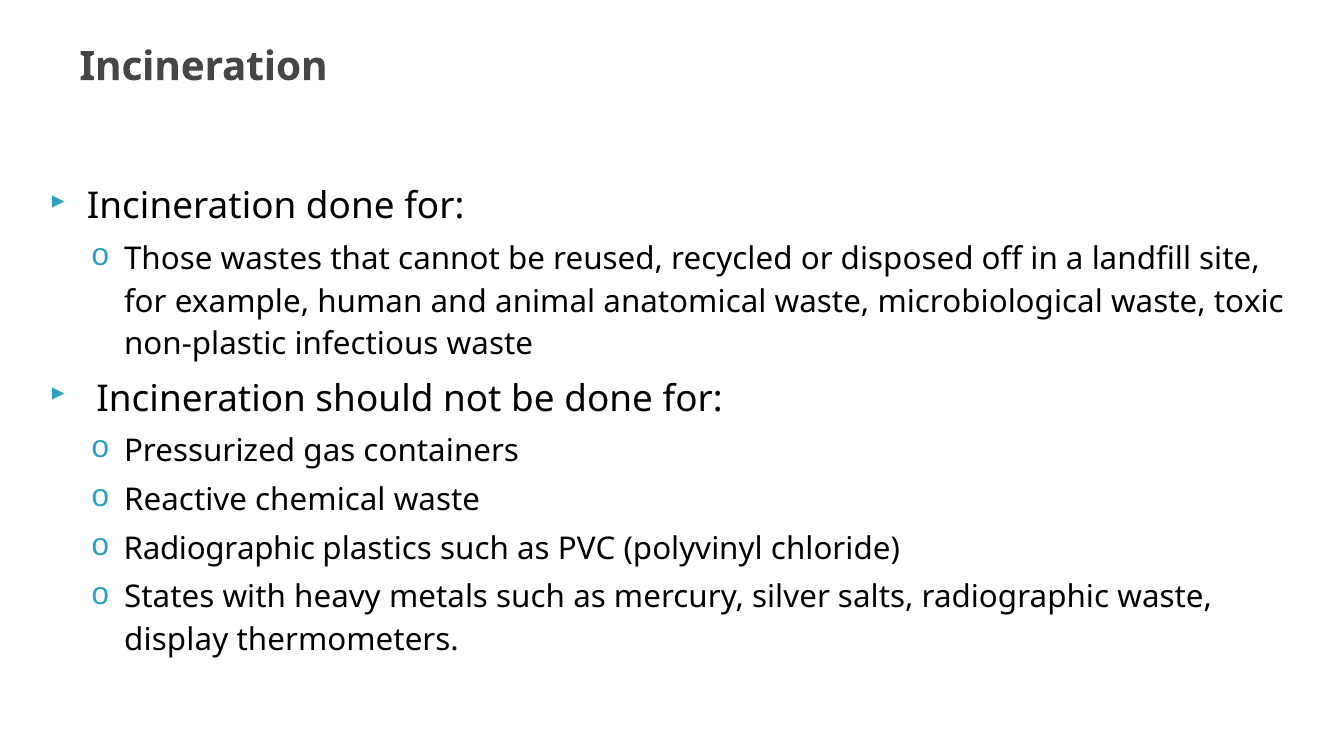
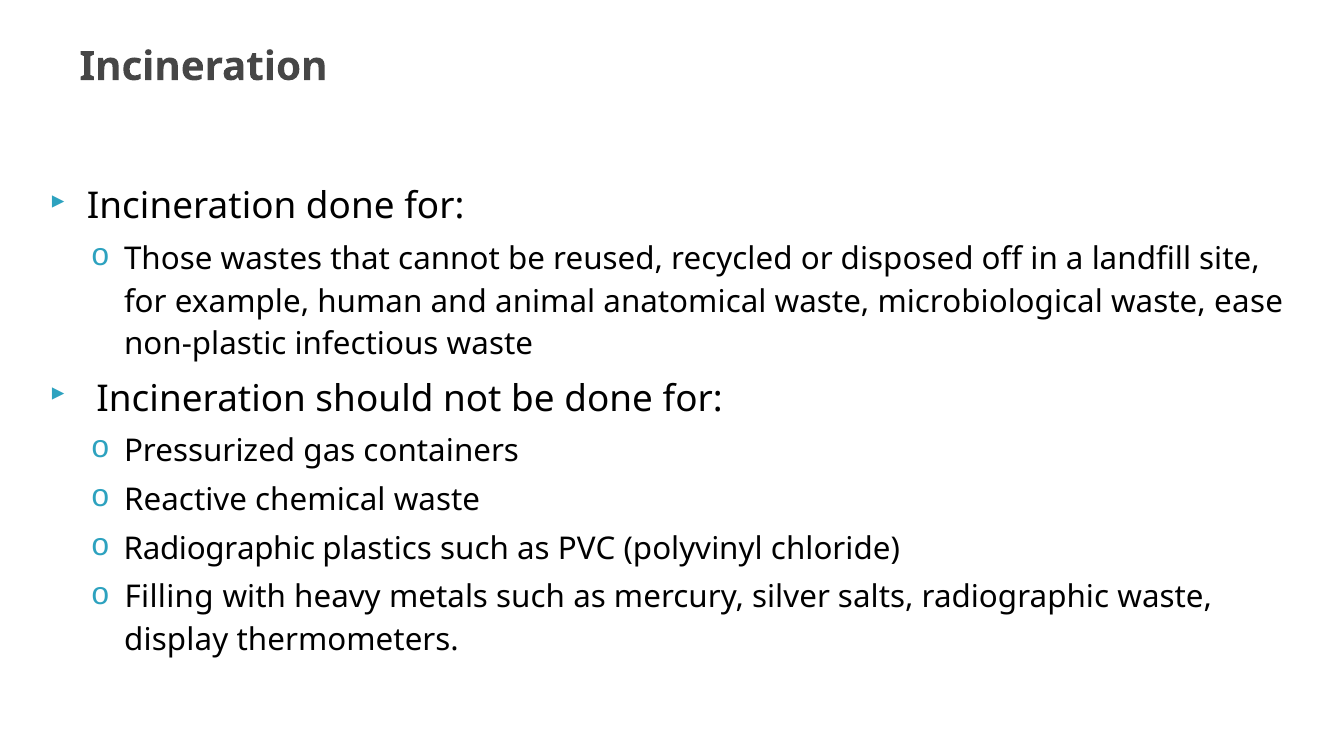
toxic: toxic -> ease
States: States -> Filling
